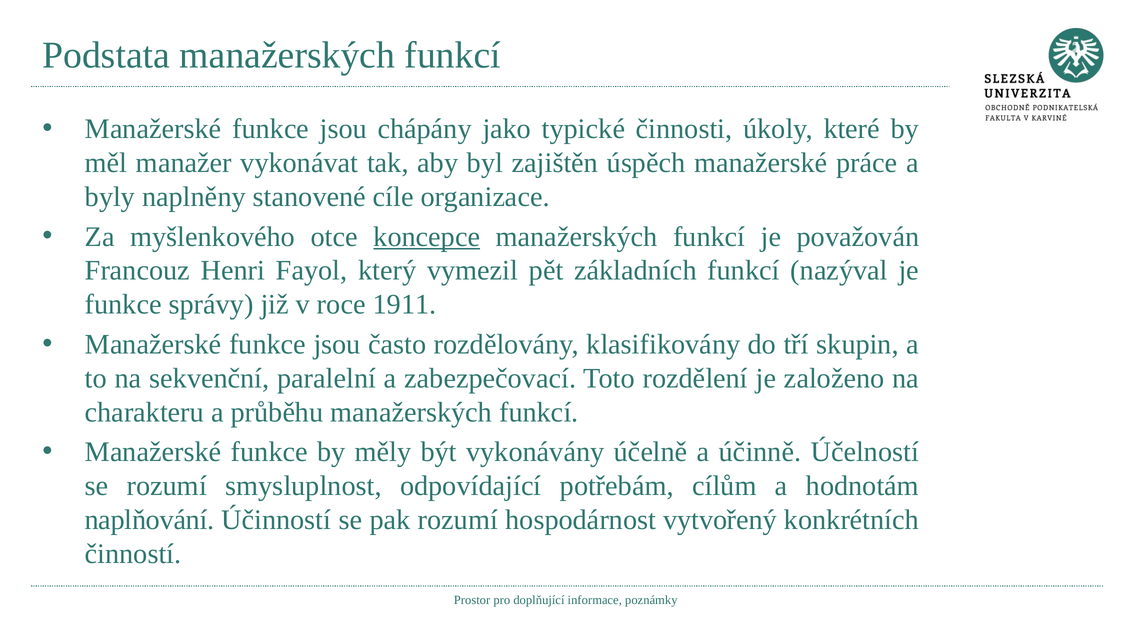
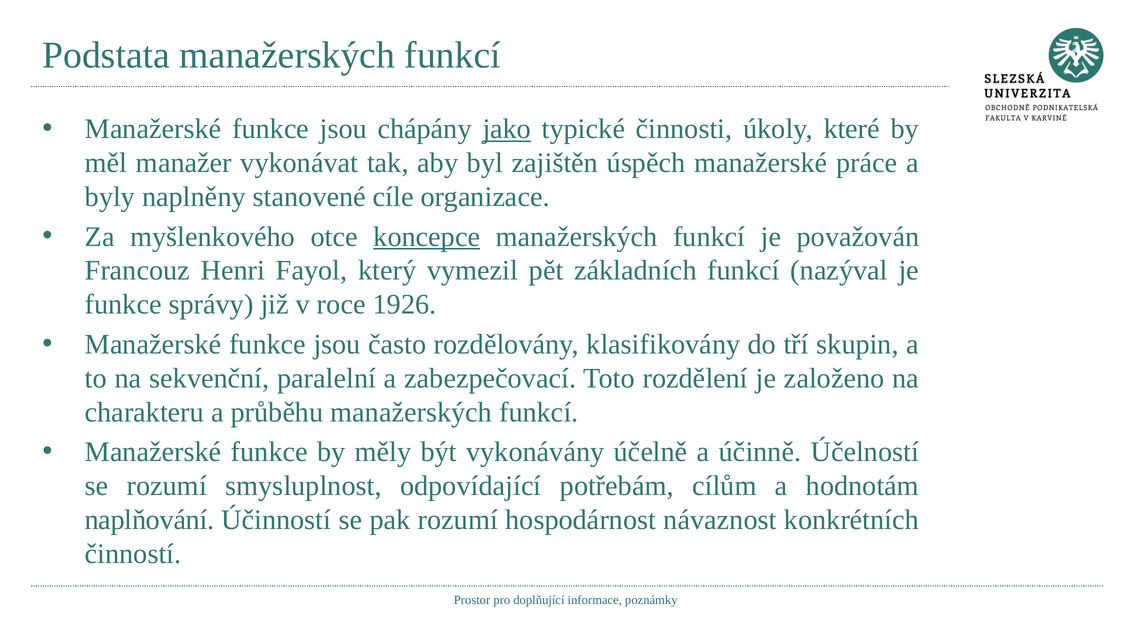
jako underline: none -> present
1911: 1911 -> 1926
vytvořený: vytvořený -> návaznost
